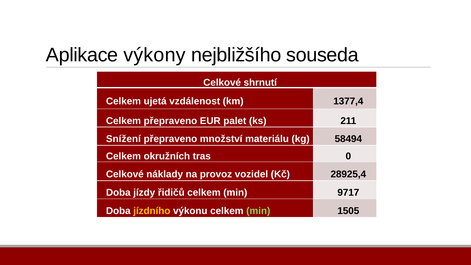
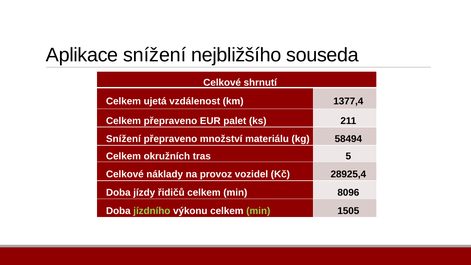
Aplikace výkony: výkony -> snížení
0: 0 -> 5
9717: 9717 -> 8096
jízdního colour: yellow -> light green
